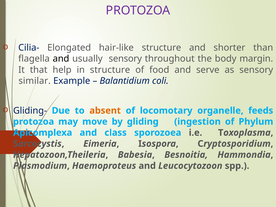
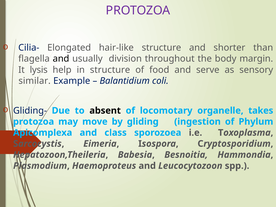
usually sensory: sensory -> division
that: that -> lysis
absent colour: orange -> black
feeds: feeds -> takes
